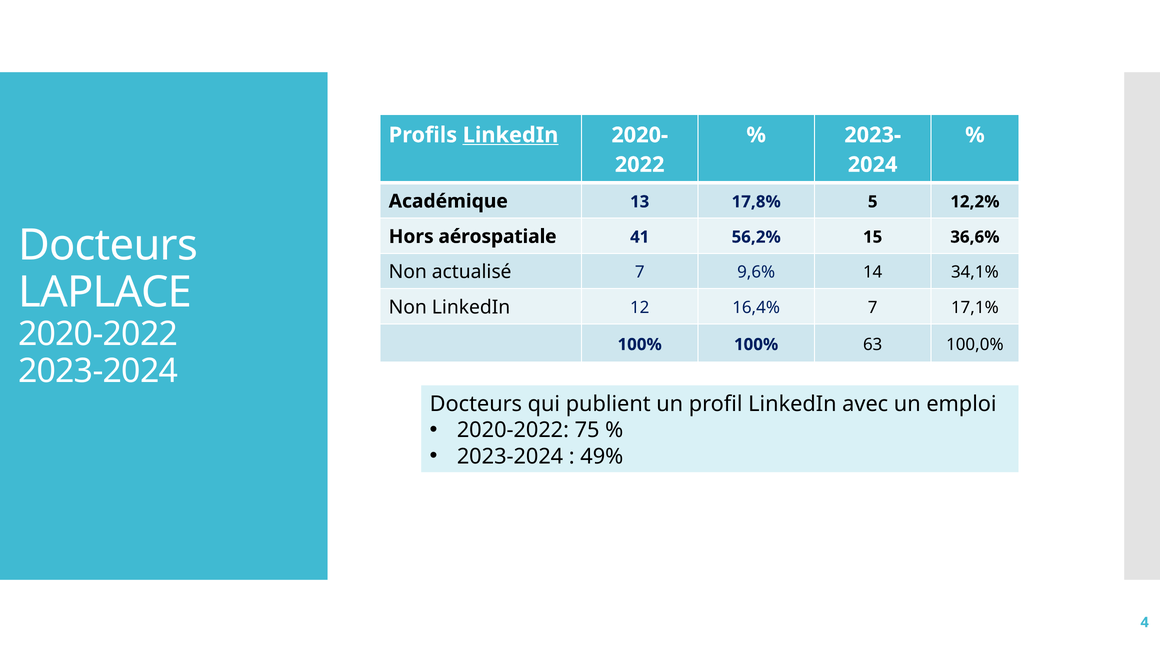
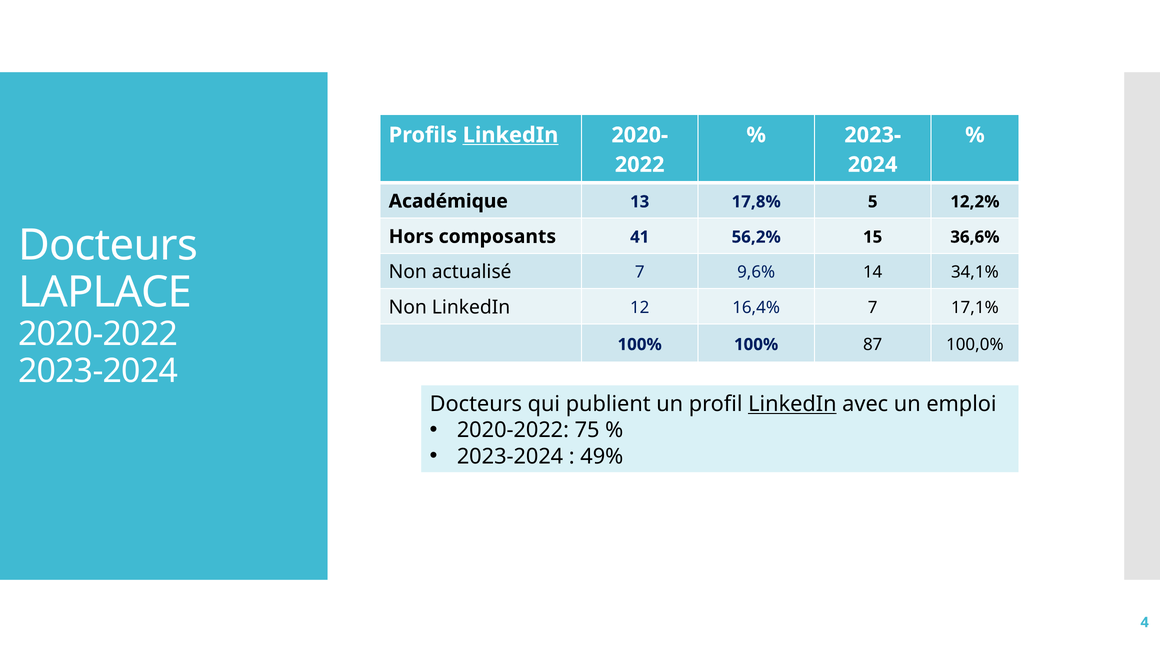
aérospatiale: aérospatiale -> composants
63: 63 -> 87
LinkedIn at (792, 404) underline: none -> present
